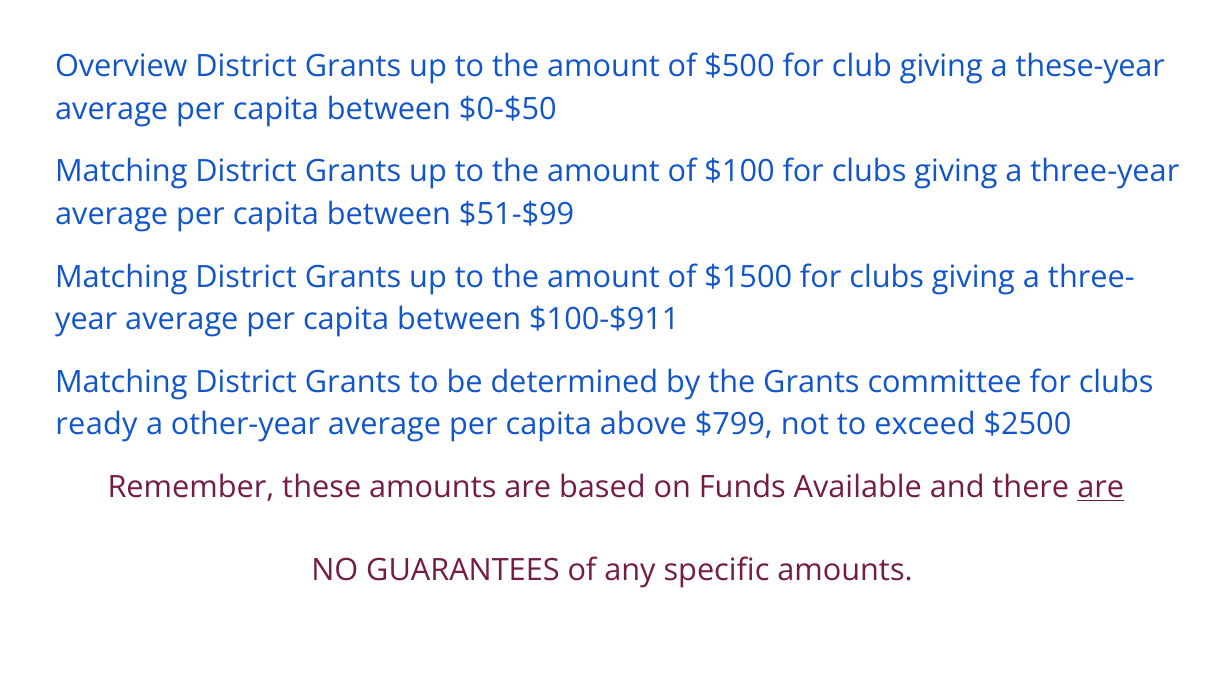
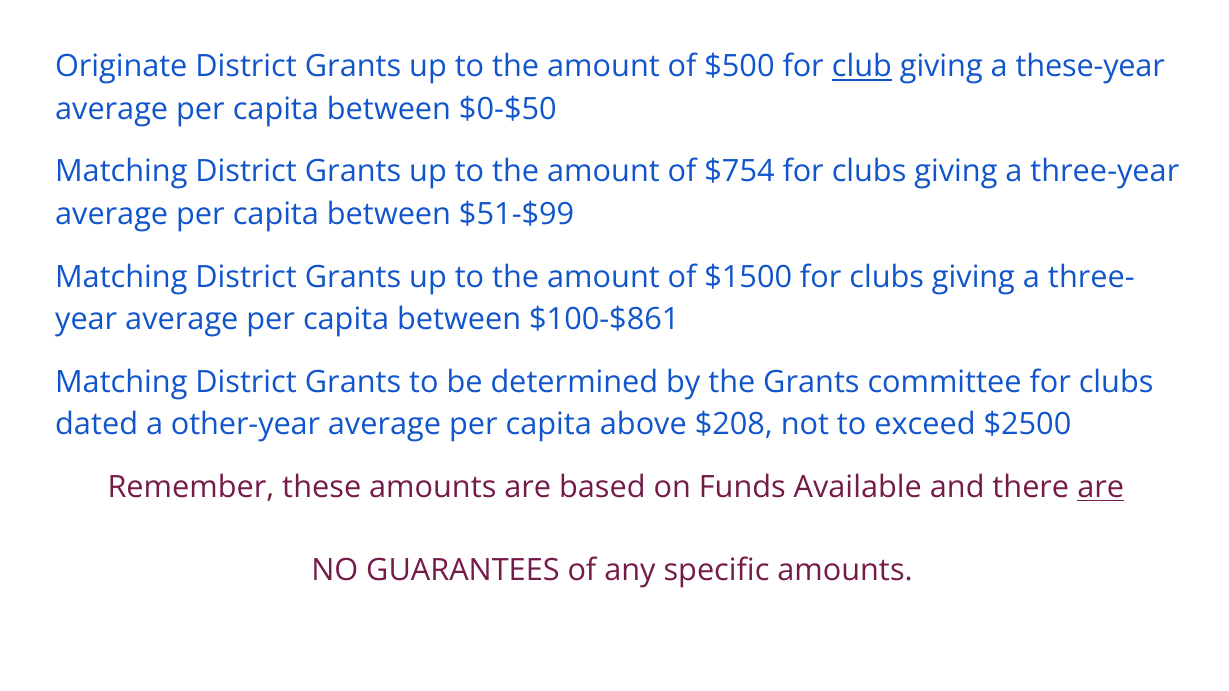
Overview: Overview -> Originate
club underline: none -> present
$100: $100 -> $754
$100-$911: $100-$911 -> $100-$861
ready: ready -> dated
$799: $799 -> $208
